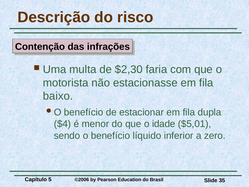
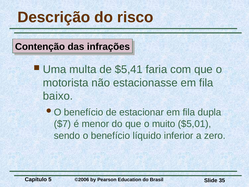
$2,30: $2,30 -> $5,41
$4: $4 -> $7
idade: idade -> muito
